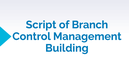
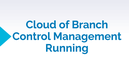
Script: Script -> Cloud
Building: Building -> Running
